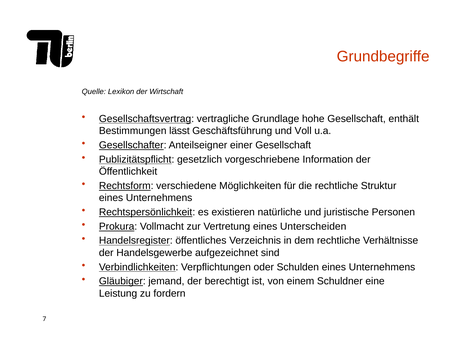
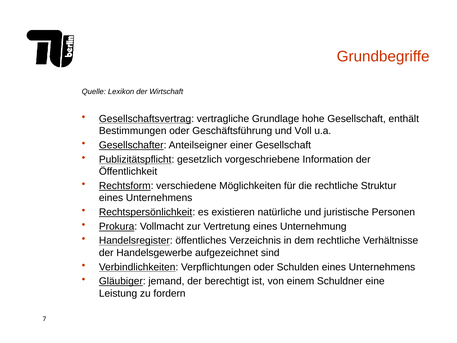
Bestimmungen lässt: lässt -> oder
Unterscheiden: Unterscheiden -> Unternehmung
